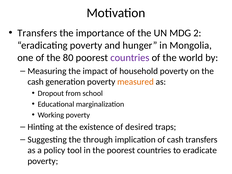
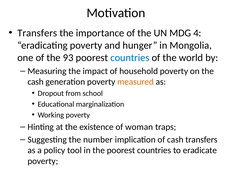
2: 2 -> 4
80: 80 -> 93
countries at (130, 58) colour: purple -> blue
desired: desired -> woman
through: through -> number
